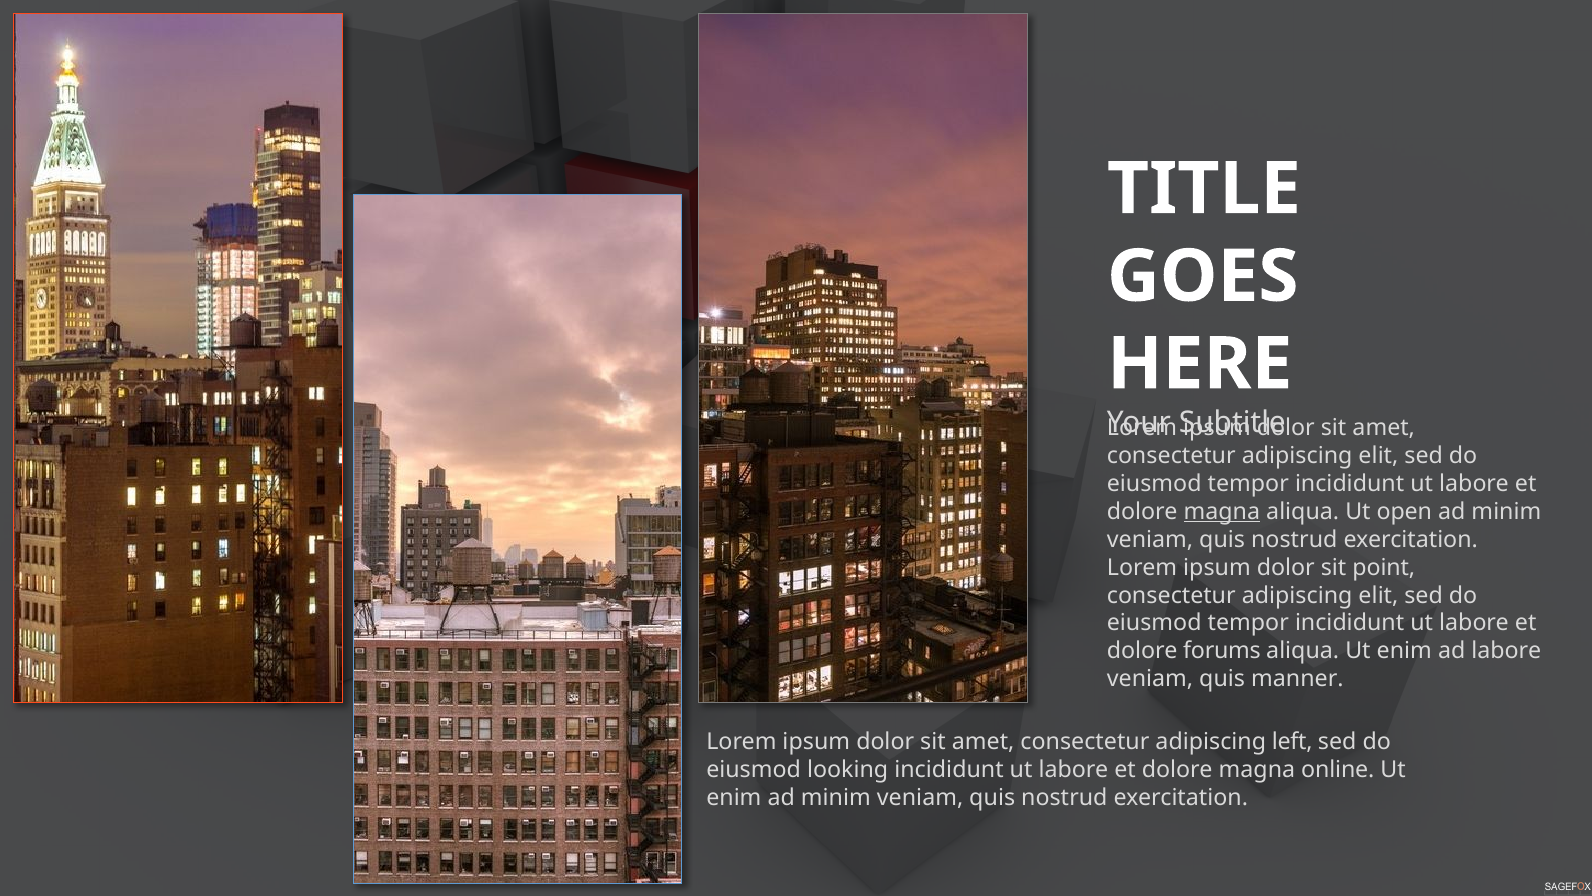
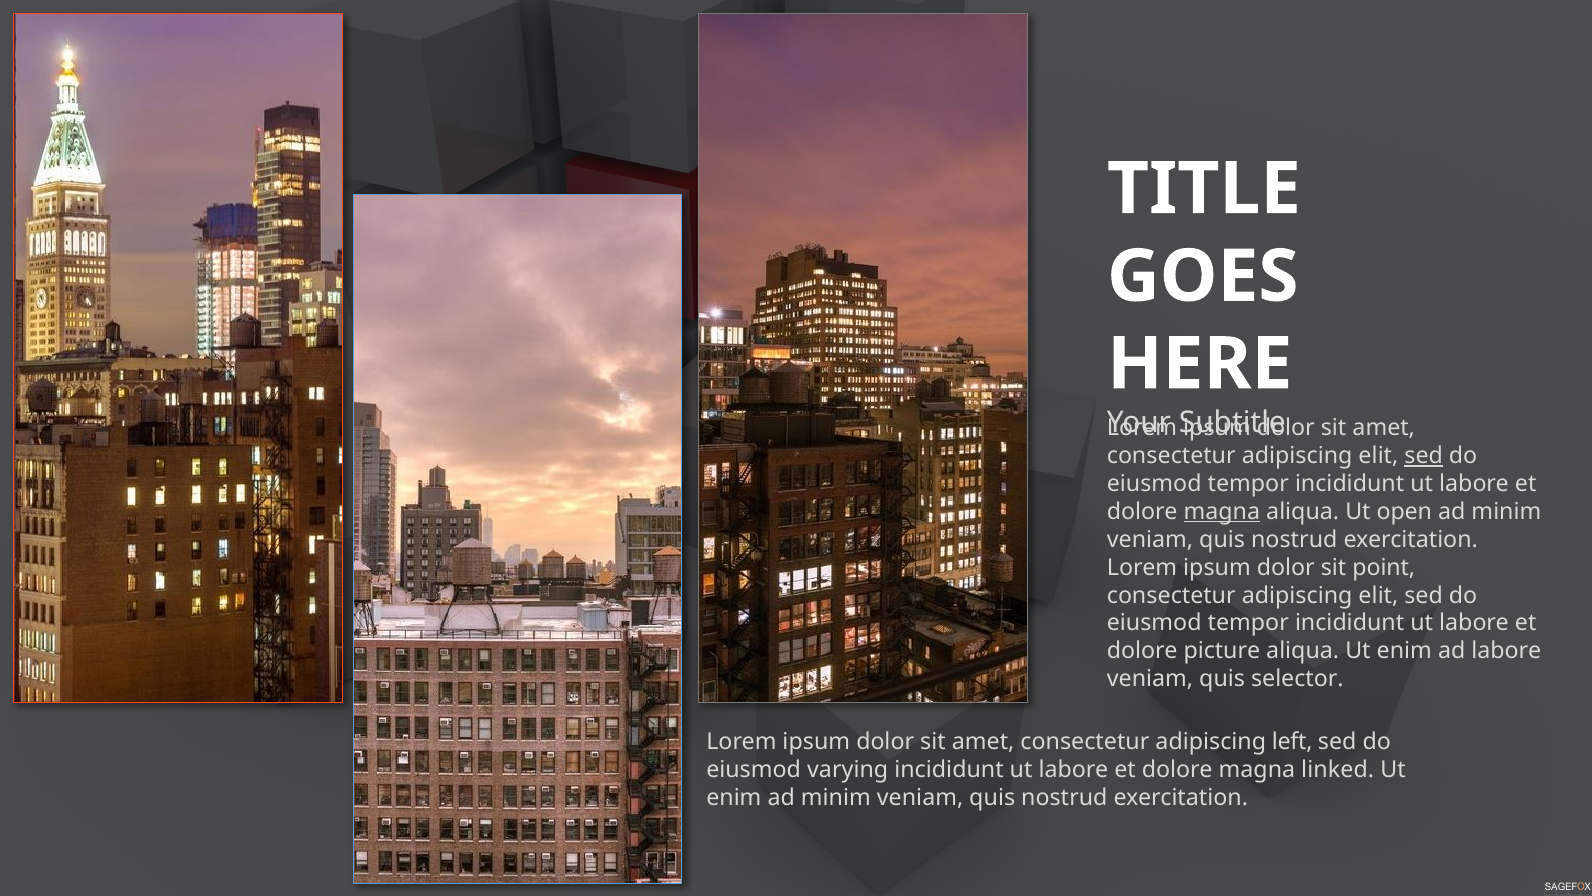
sed at (1424, 456) underline: none -> present
forums: forums -> picture
manner: manner -> selector
looking: looking -> varying
online: online -> linked
